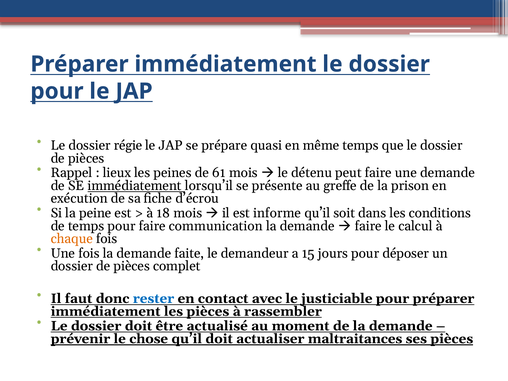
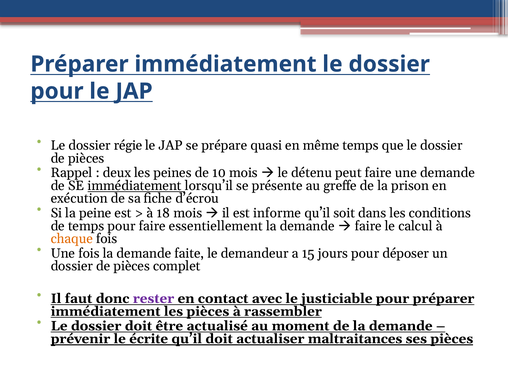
lieux: lieux -> deux
61: 61 -> 10
communication: communication -> essentiellement
rester colour: blue -> purple
chose: chose -> écrite
